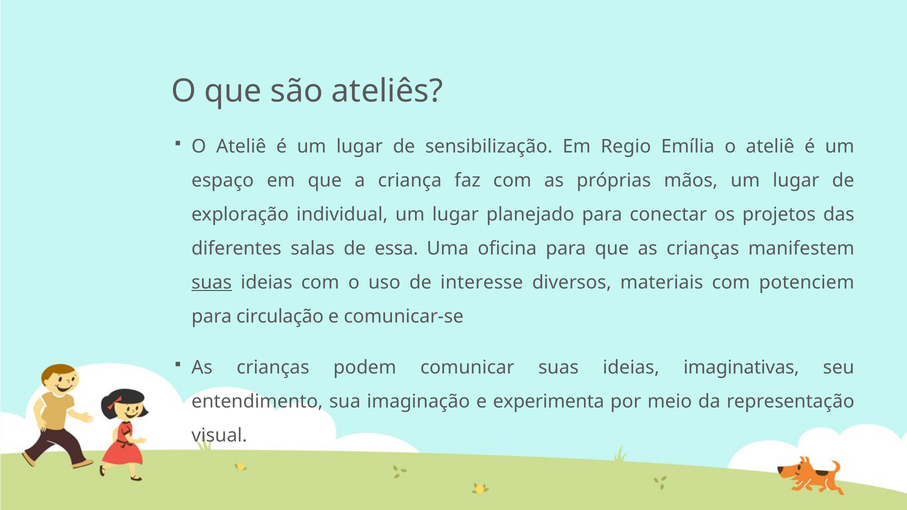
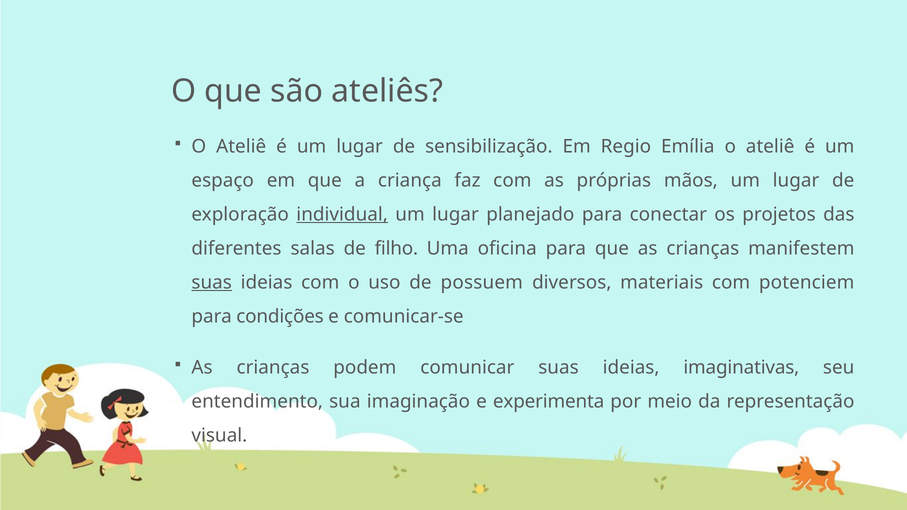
individual underline: none -> present
essa: essa -> filho
interesse: interesse -> possuem
circulação: circulação -> condições
